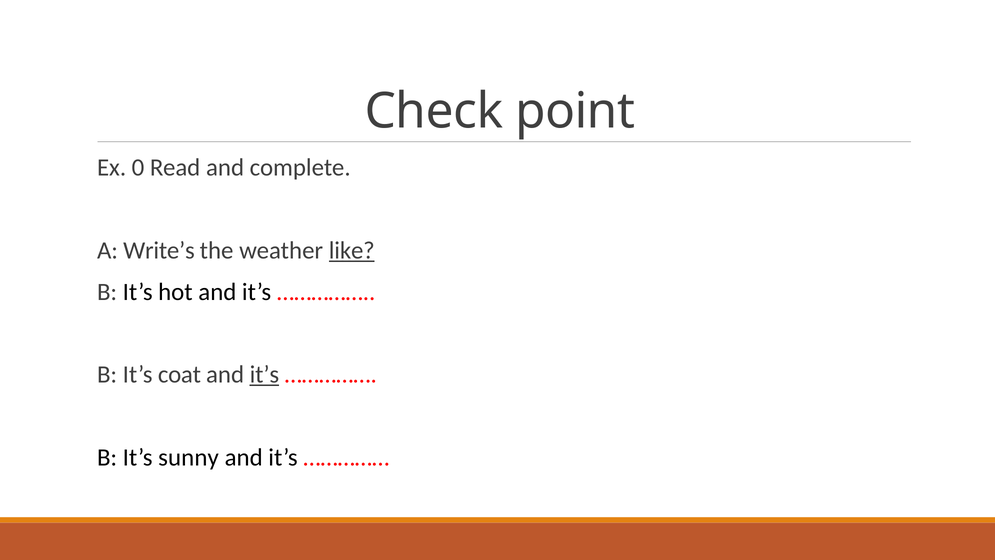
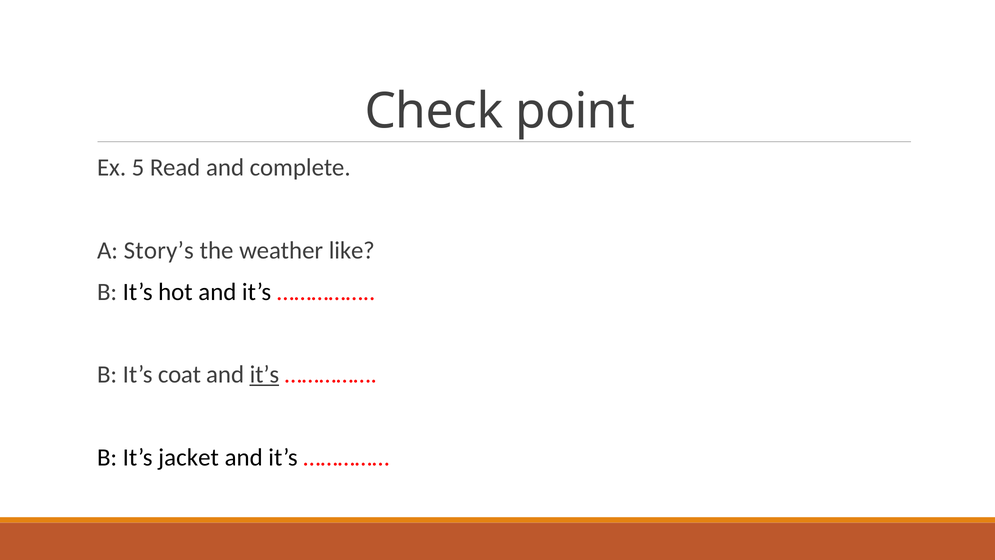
0: 0 -> 5
Write’s: Write’s -> Story’s
like underline: present -> none
sunny: sunny -> jacket
